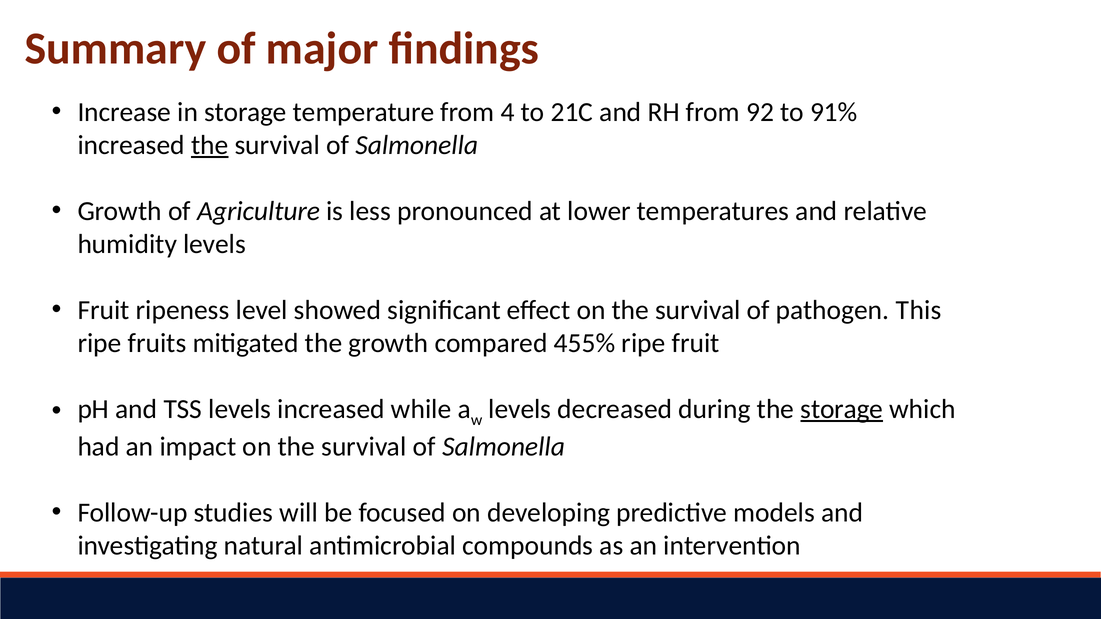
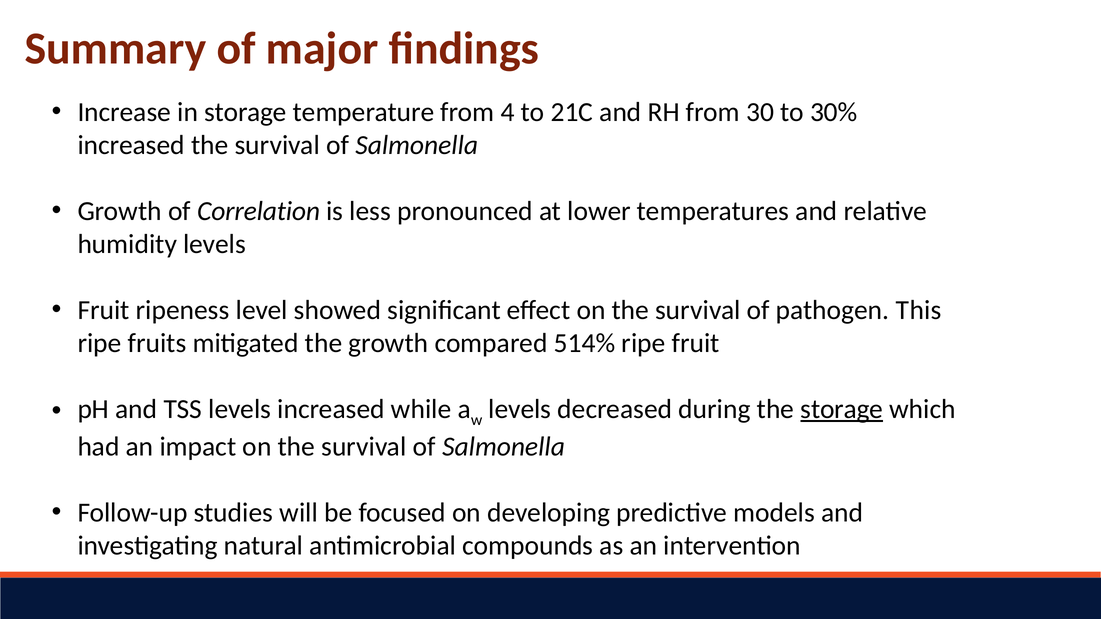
92: 92 -> 30
91%: 91% -> 30%
the at (210, 145) underline: present -> none
Agriculture: Agriculture -> Correlation
455%: 455% -> 514%
